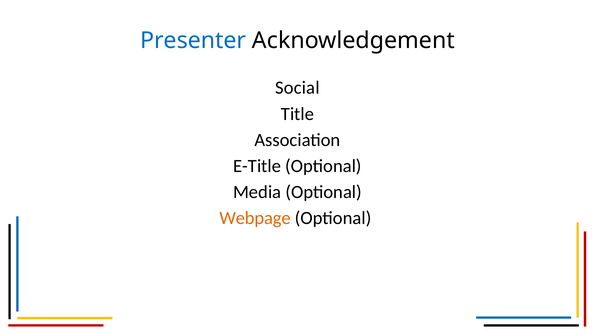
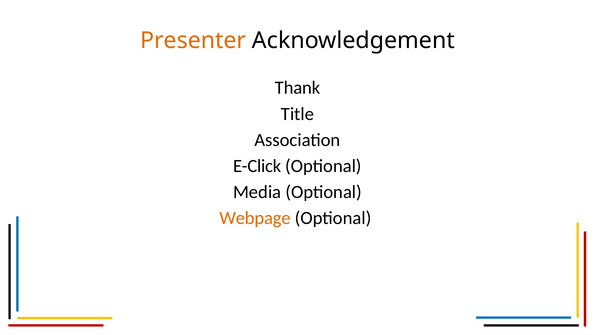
Presenter colour: blue -> orange
Social: Social -> Thank
E-Title: E-Title -> E-Click
